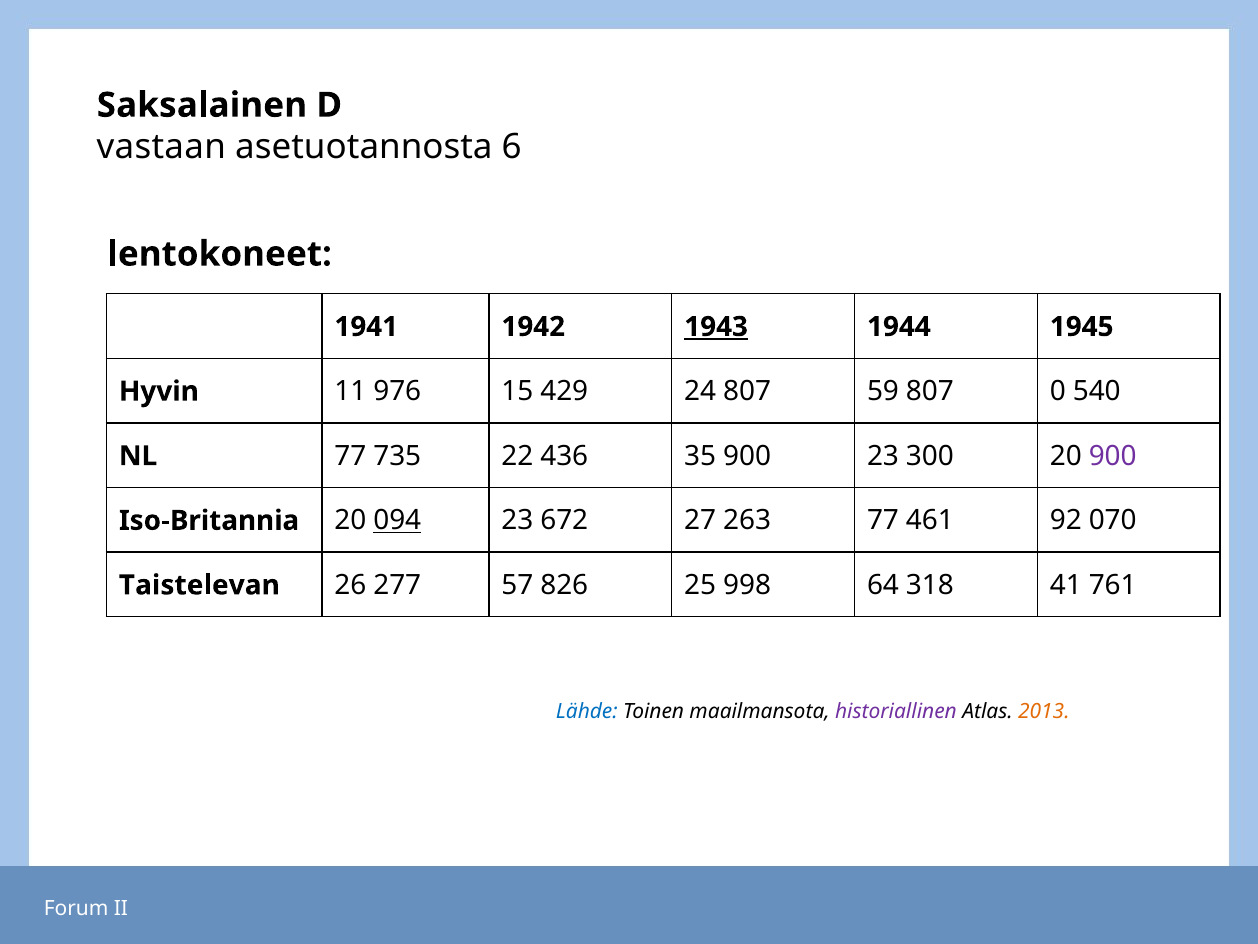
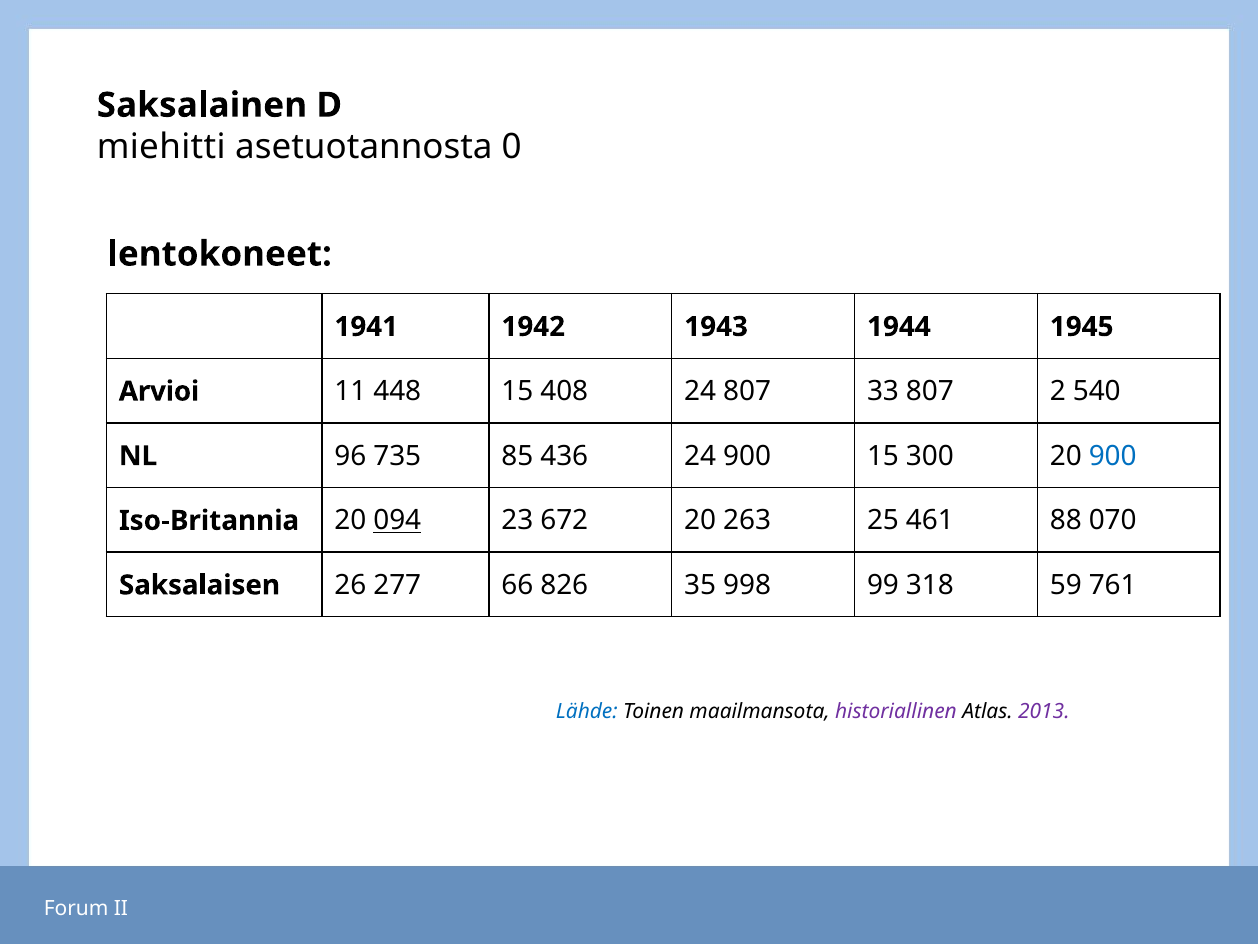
vastaan: vastaan -> miehitti
6: 6 -> 0
1943 underline: present -> none
Hyvin: Hyvin -> Arvioi
976: 976 -> 448
429: 429 -> 408
59: 59 -> 33
0: 0 -> 2
NL 77: 77 -> 96
22: 22 -> 85
436 35: 35 -> 24
900 23: 23 -> 15
900 at (1113, 456) colour: purple -> blue
672 27: 27 -> 20
263 77: 77 -> 25
92: 92 -> 88
Taistelevan: Taistelevan -> Saksalaisen
57: 57 -> 66
25: 25 -> 35
64: 64 -> 99
41: 41 -> 59
2013 colour: orange -> purple
